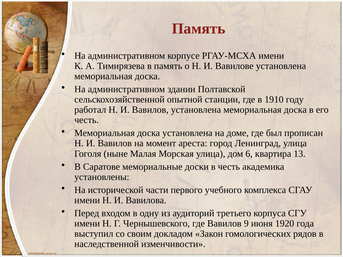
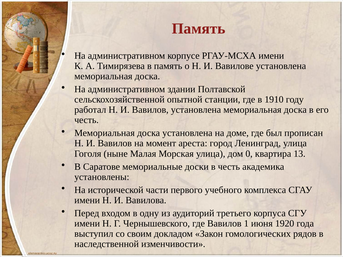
6: 6 -> 0
9: 9 -> 1
